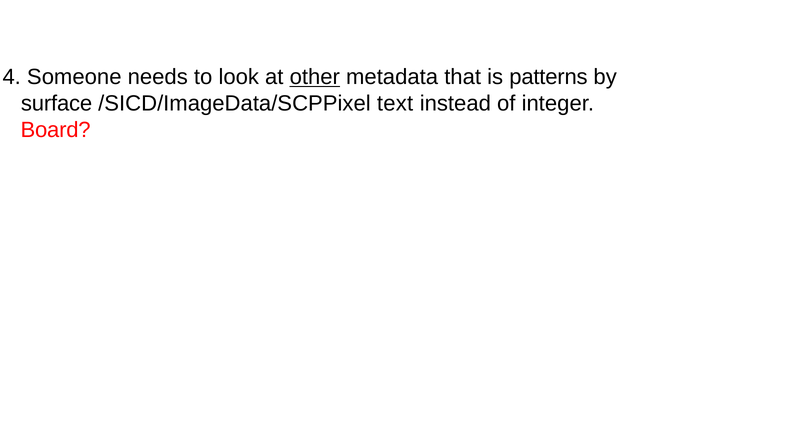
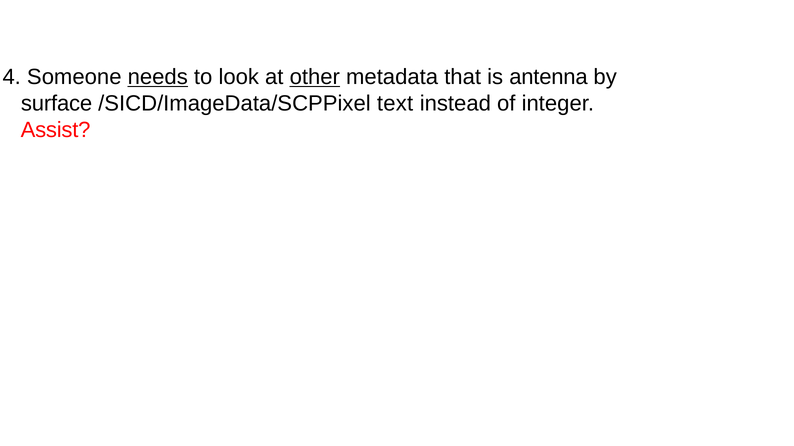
needs underline: none -> present
patterns: patterns -> antenna
Board: Board -> Assist
